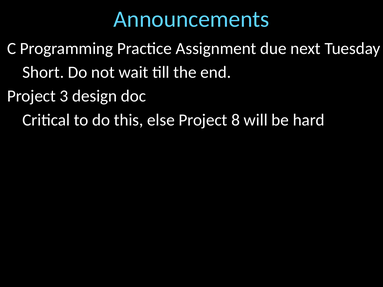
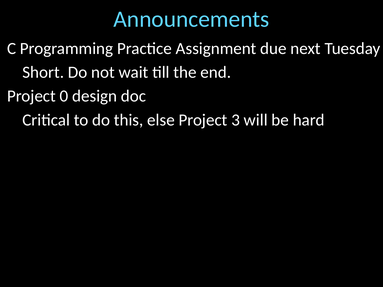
3: 3 -> 0
8: 8 -> 3
